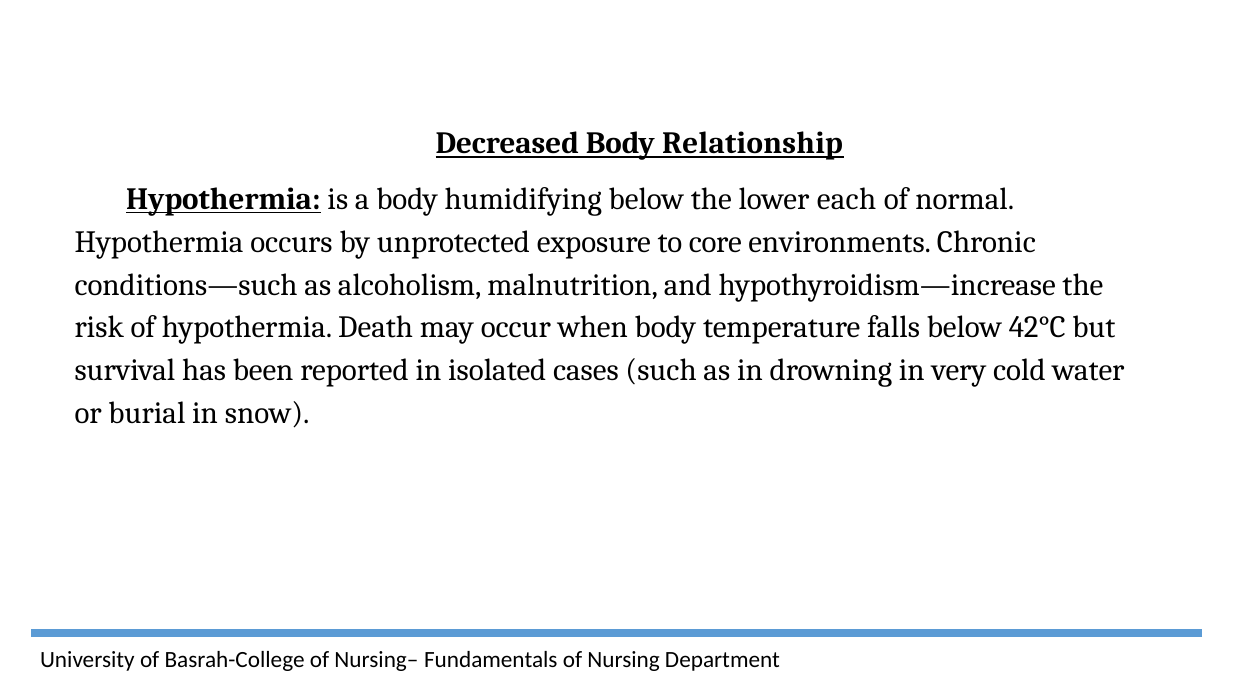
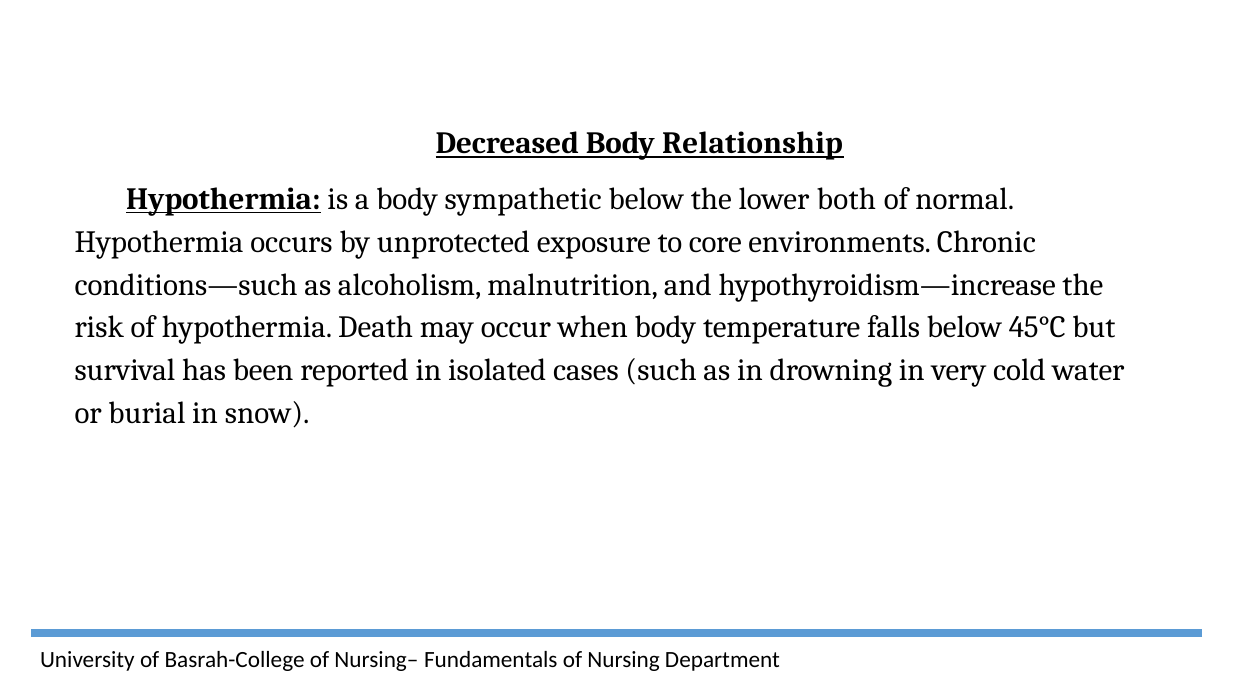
humidifying: humidifying -> sympathetic
each: each -> both
42°C: 42°C -> 45°C
